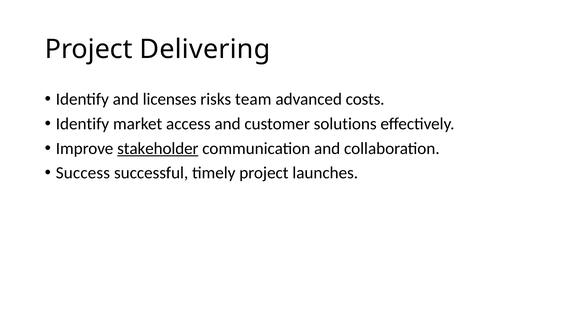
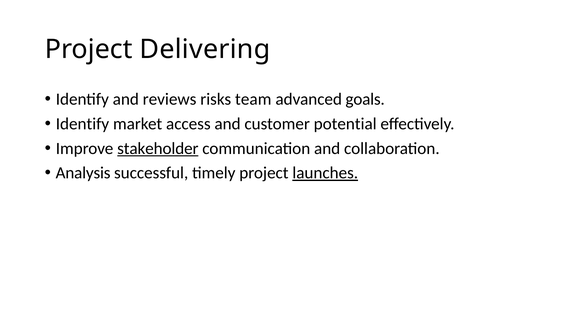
licenses: licenses -> reviews
costs: costs -> goals
solutions: solutions -> potential
Success: Success -> Analysis
launches underline: none -> present
